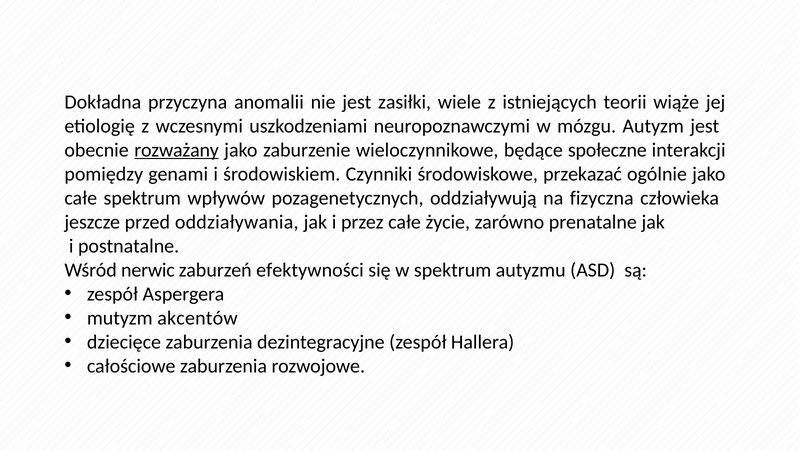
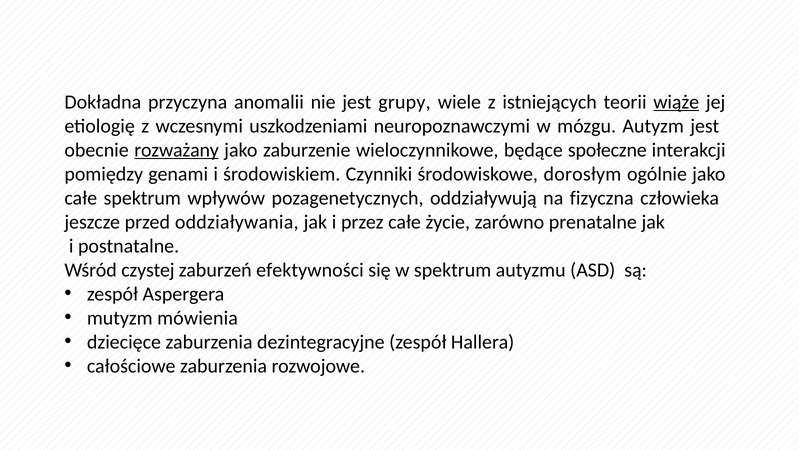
zasiłki: zasiłki -> grupy
wiąże underline: none -> present
przekazać: przekazać -> dorosłym
nerwic: nerwic -> czystej
akcentów: akcentów -> mówienia
